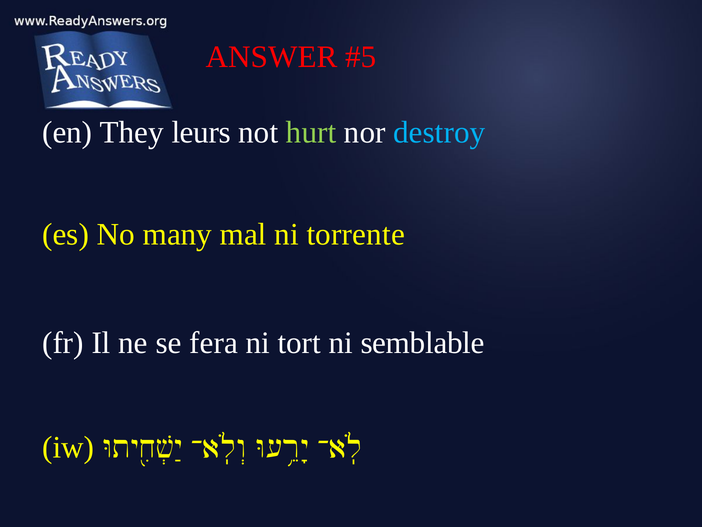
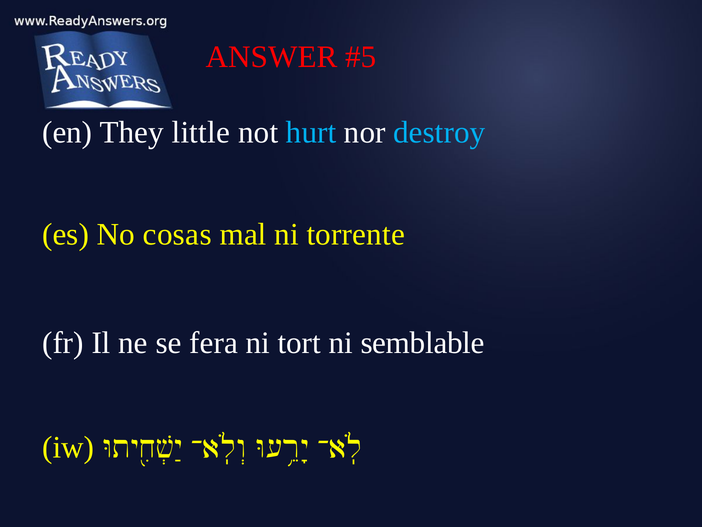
leurs: leurs -> little
hurt colour: light green -> light blue
many: many -> cosas
